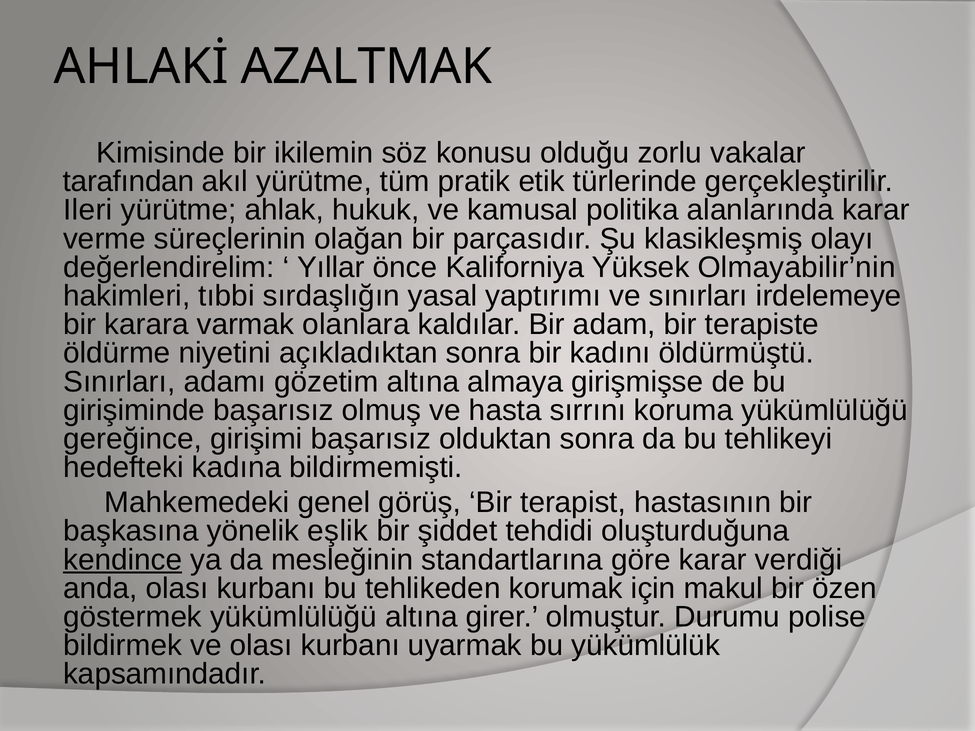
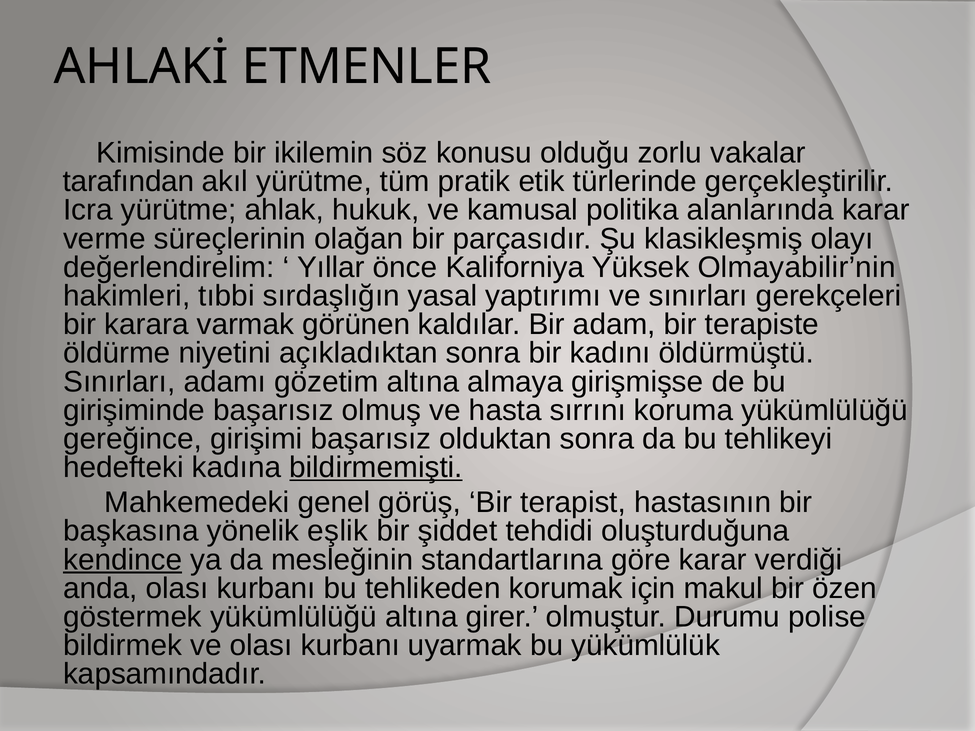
AZALTMAK: AZALTMAK -> ETMENLER
Ileri: Ileri -> Icra
irdelemeye: irdelemeye -> gerekçeleri
olanlara: olanlara -> görünen
bildirmemişti underline: none -> present
